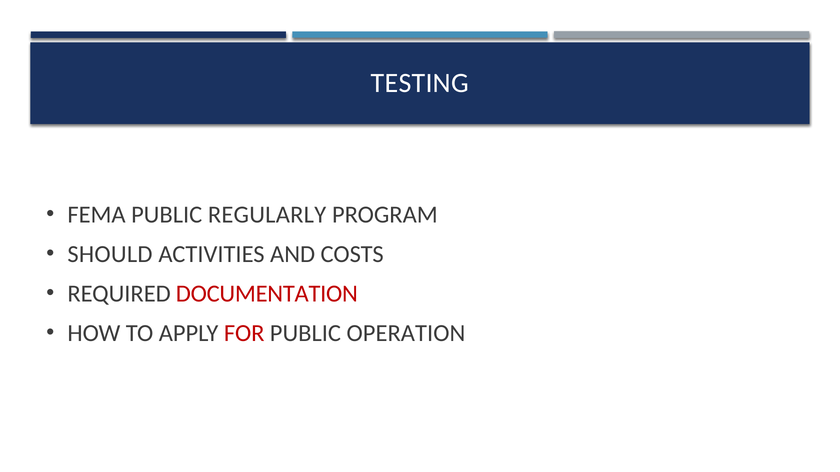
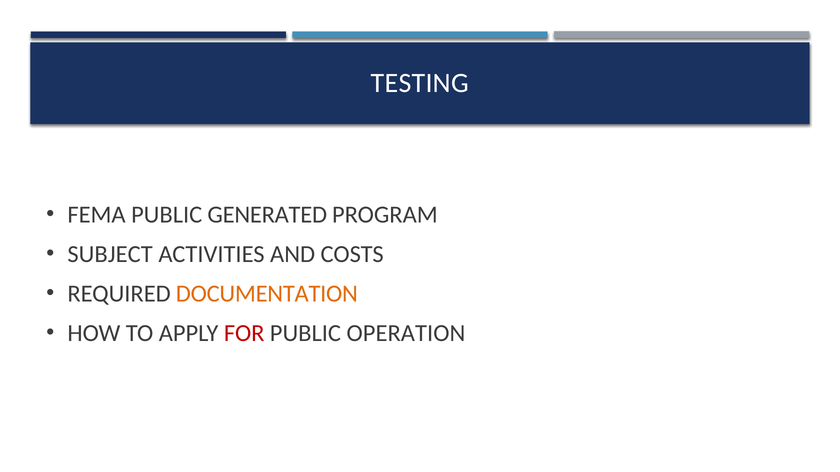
REGULARLY: REGULARLY -> GENERATED
SHOULD: SHOULD -> SUBJECT
DOCUMENTATION colour: red -> orange
